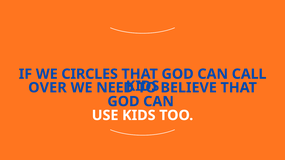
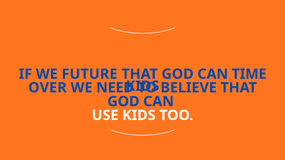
CIRCLES: CIRCLES -> FUTURE
CALL: CALL -> TIME
